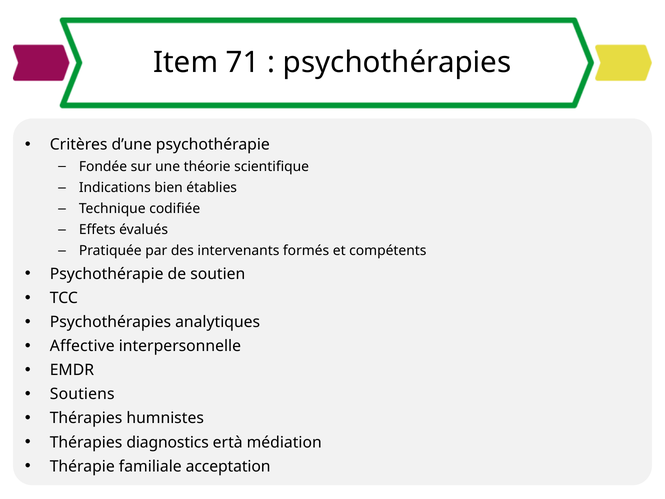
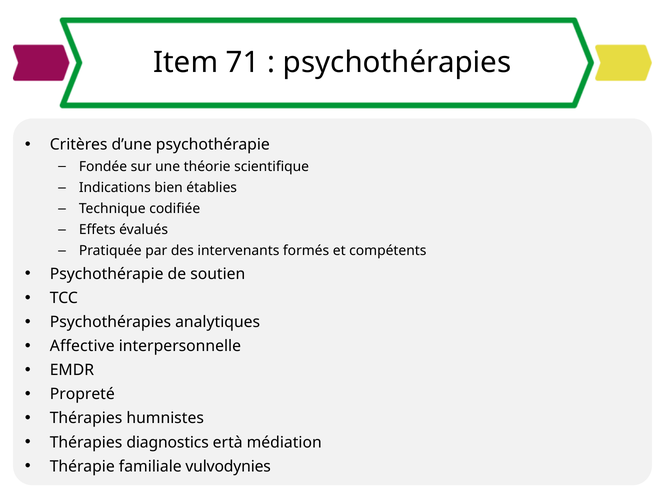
Soutiens: Soutiens -> Propreté
acceptation: acceptation -> vulvodynies
